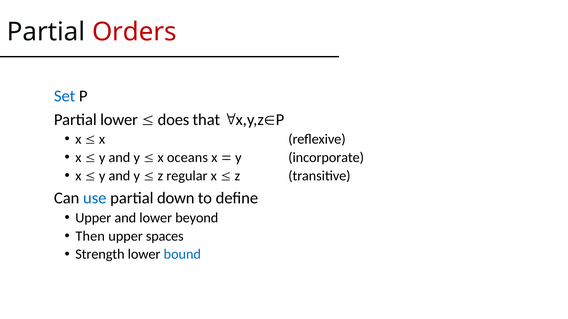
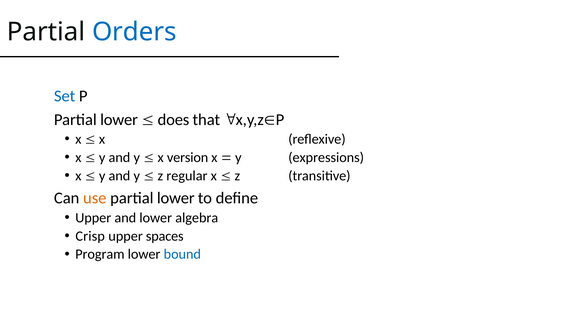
Orders colour: red -> blue
oceans: oceans -> version
incorporate: incorporate -> expressions
use colour: blue -> orange
down at (176, 199): down -> lower
beyond: beyond -> algebra
Then: Then -> Crisp
Strength: Strength -> Program
